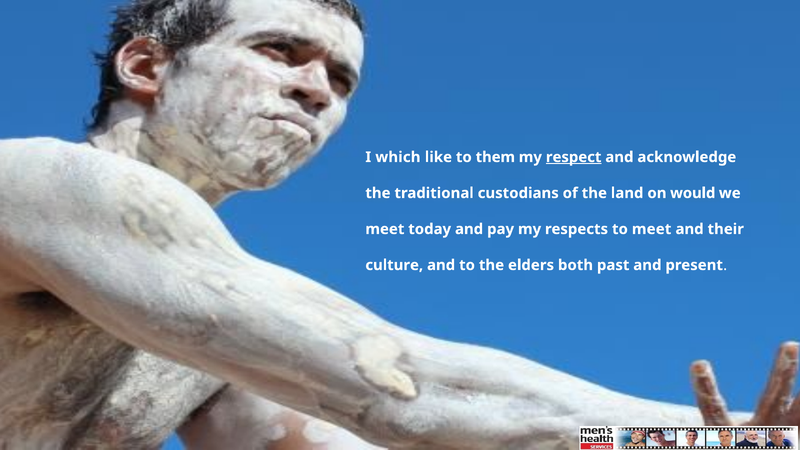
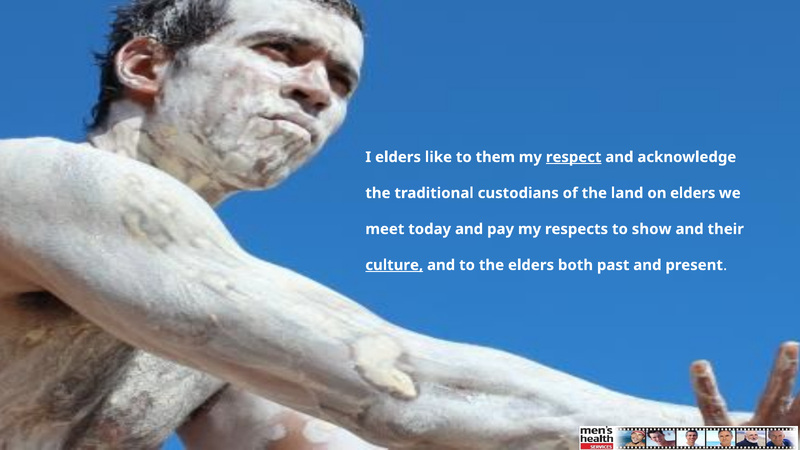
I which: which -> elders
on would: would -> elders
to meet: meet -> show
culture underline: none -> present
